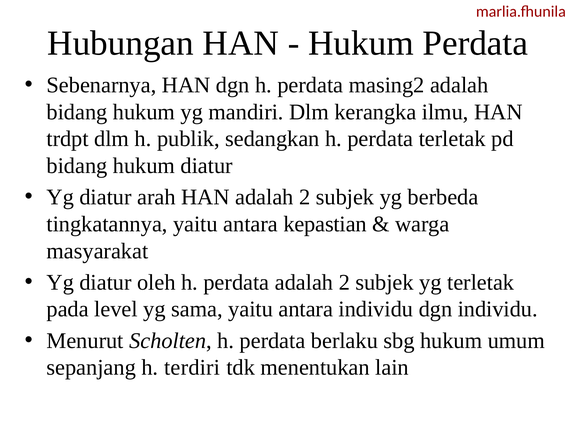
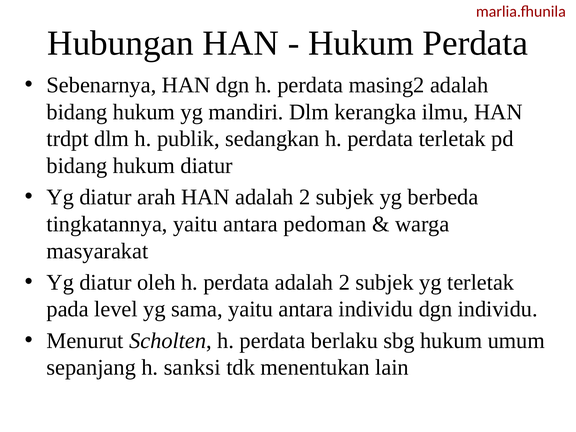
kepastian: kepastian -> pedoman
terdiri: terdiri -> sanksi
